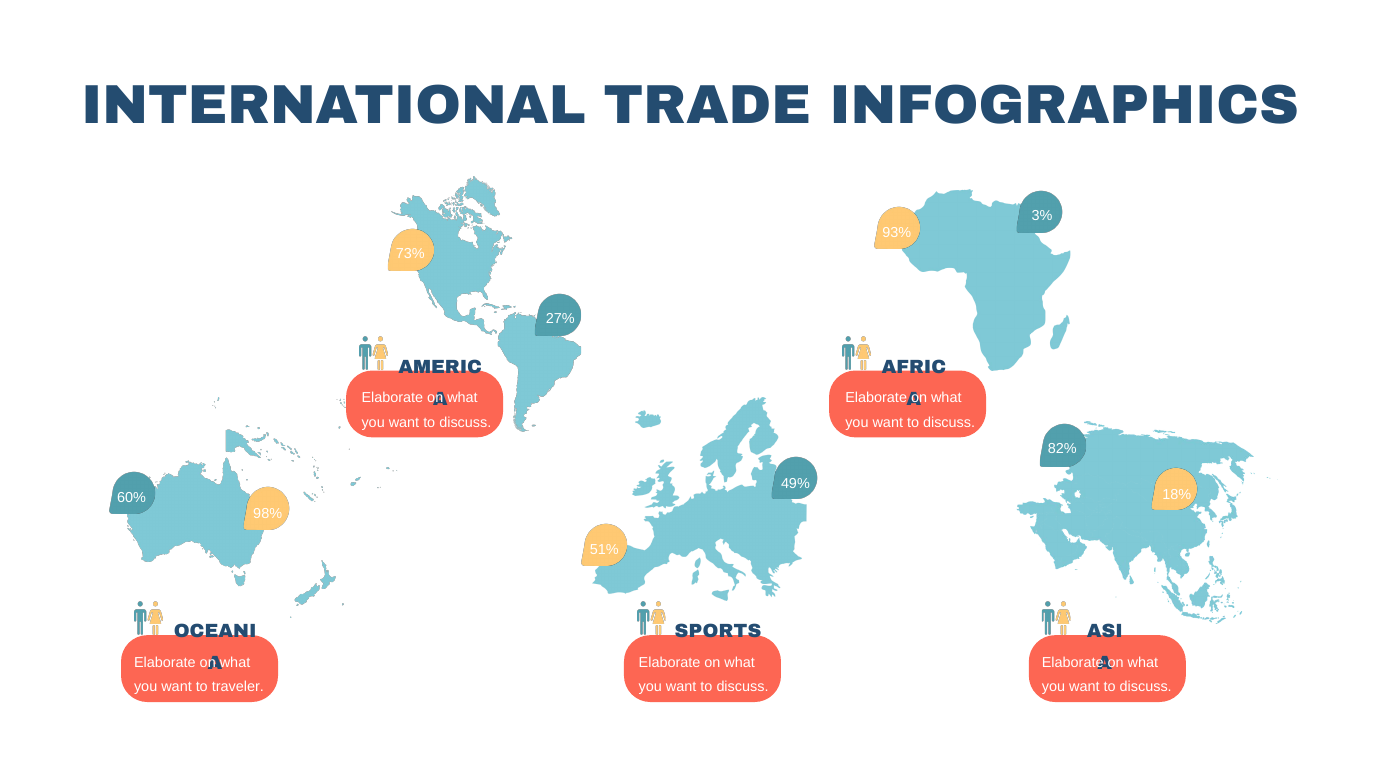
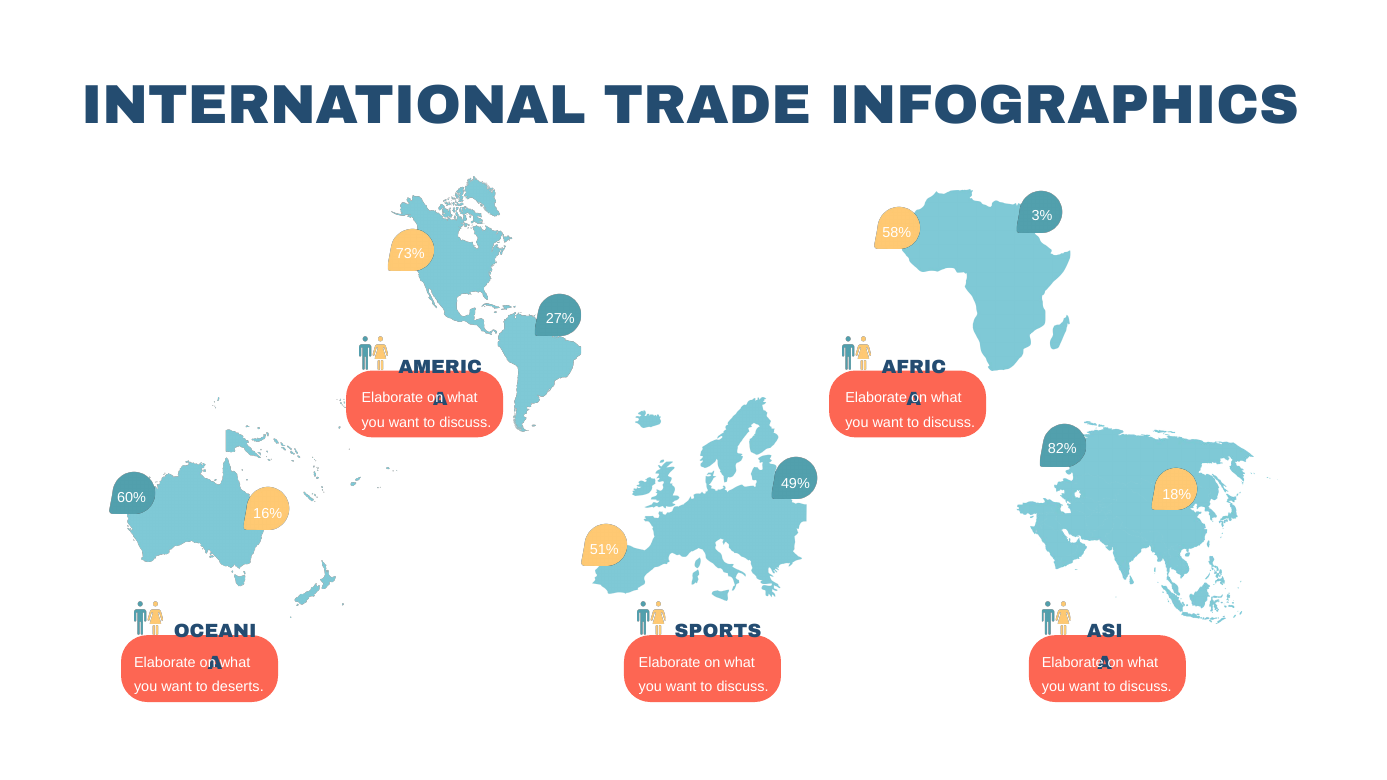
93%: 93% -> 58%
98%: 98% -> 16%
traveler: traveler -> deserts
